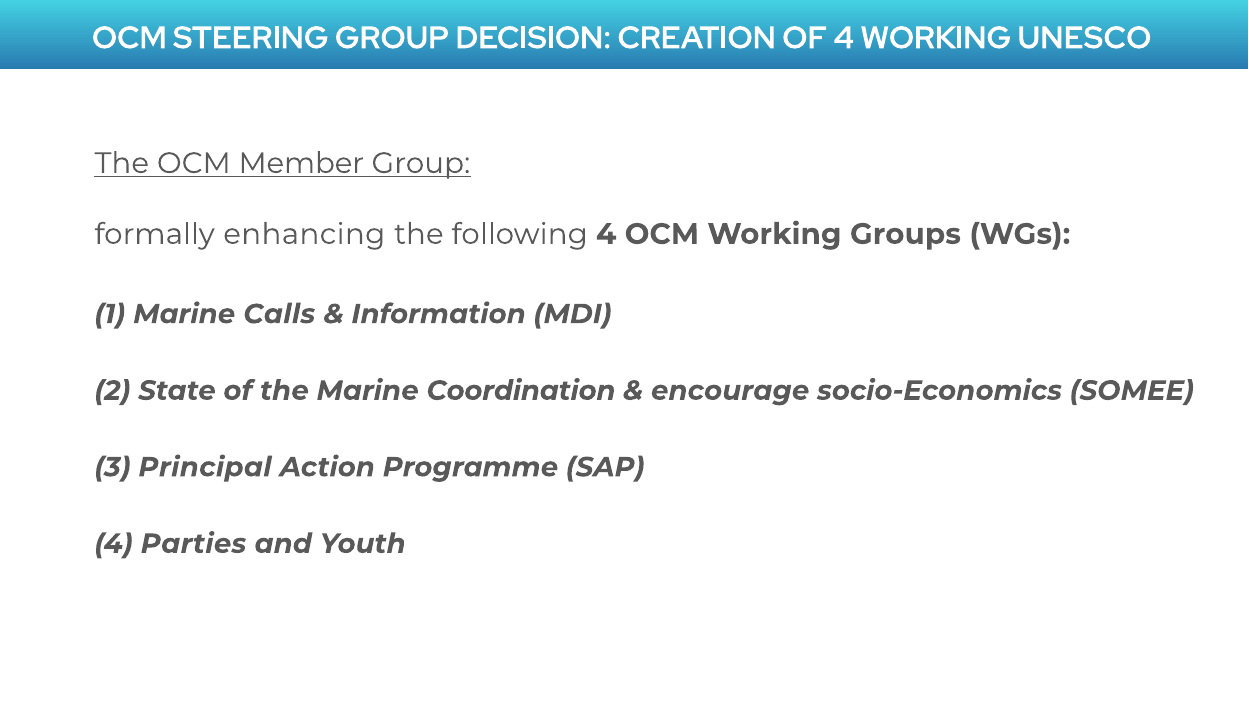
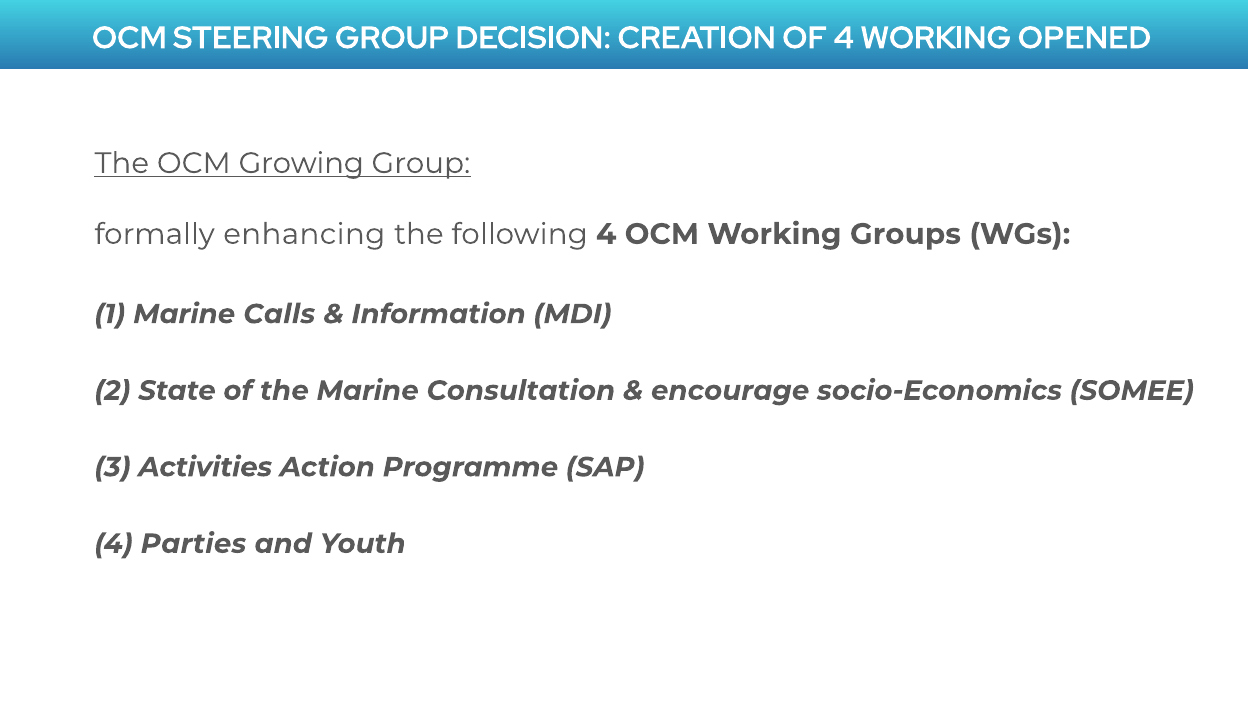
UNESCO: UNESCO -> OPENED
Member: Member -> Growing
Coordination: Coordination -> Consultation
Principal: Principal -> Activities
